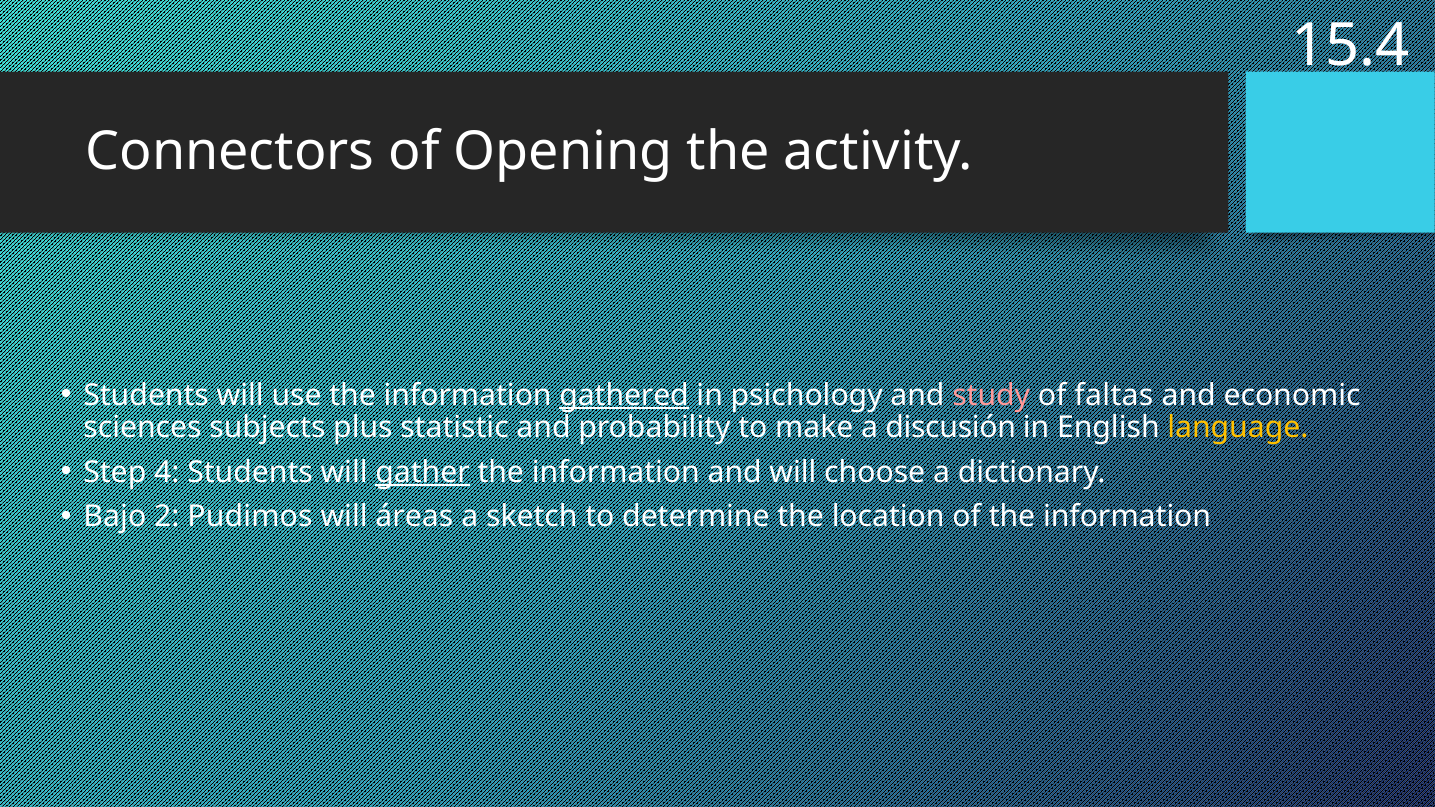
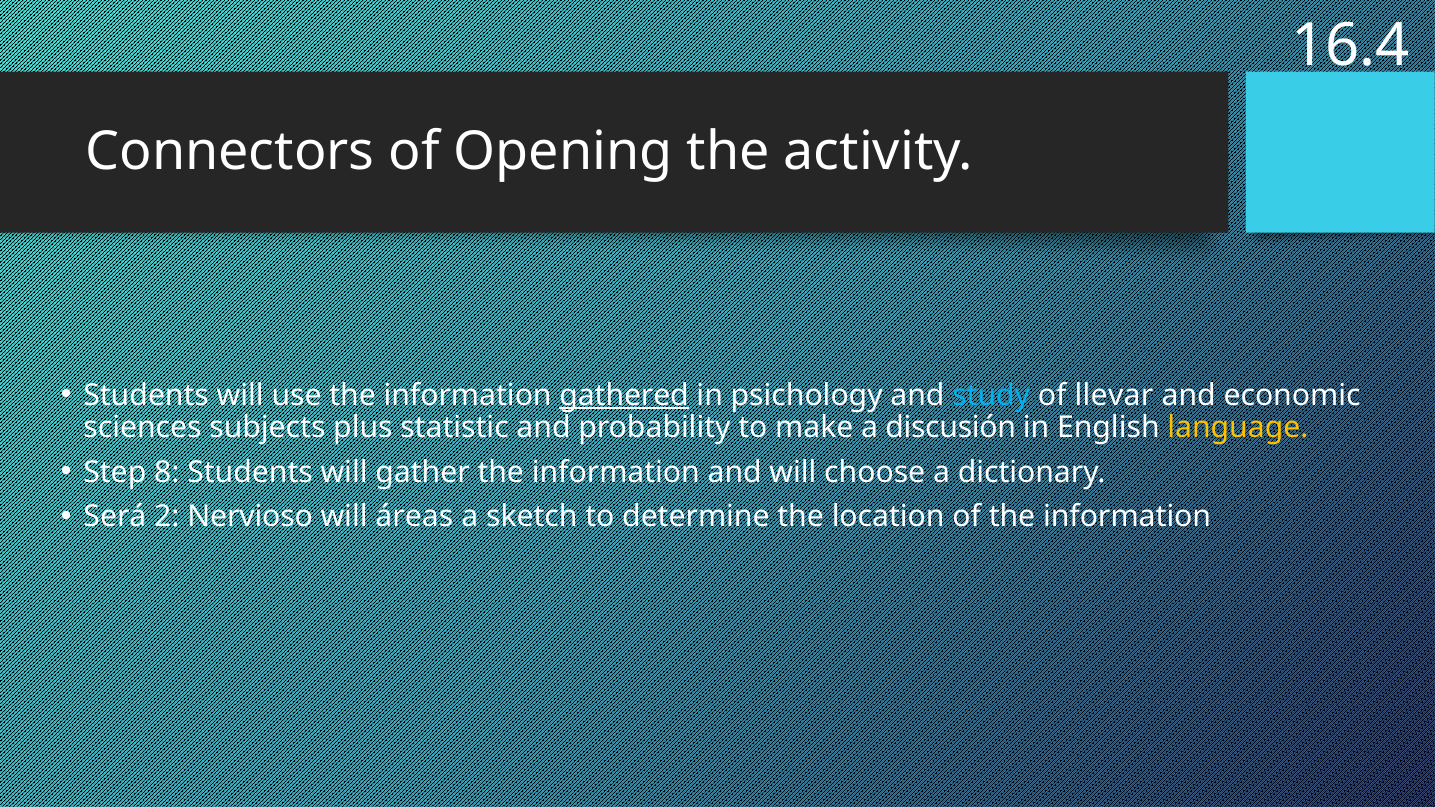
15.4: 15.4 -> 16.4
study colour: pink -> light blue
faltas: faltas -> llevar
4: 4 -> 8
gather underline: present -> none
Bajo: Bajo -> Será
Pudimos: Pudimos -> Nervioso
